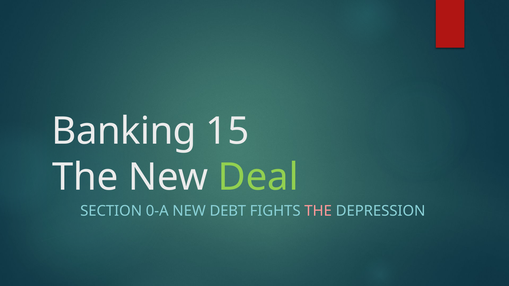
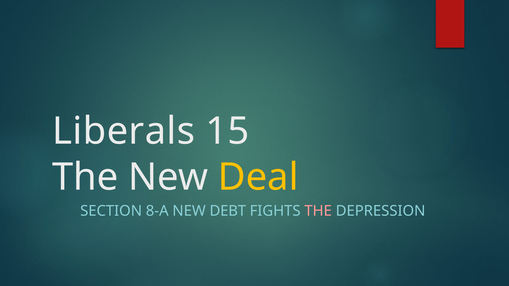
Banking: Banking -> Liberals
Deal colour: light green -> yellow
0-A: 0-A -> 8-A
